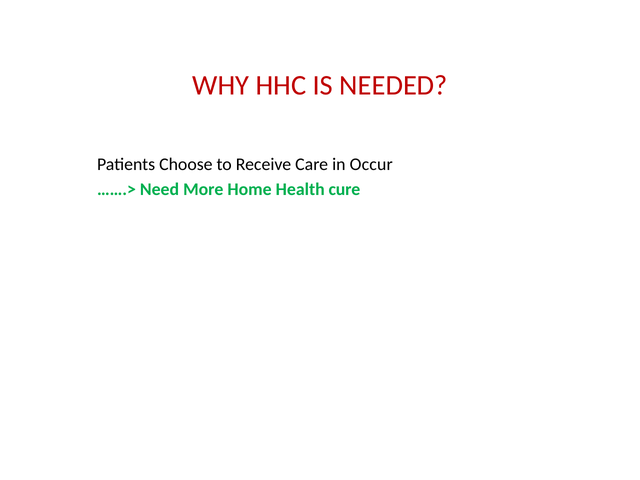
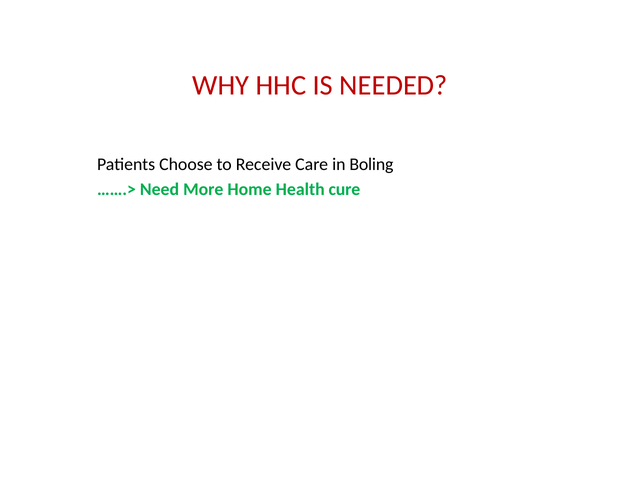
Occur: Occur -> Boling
